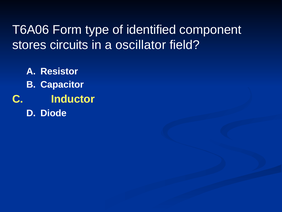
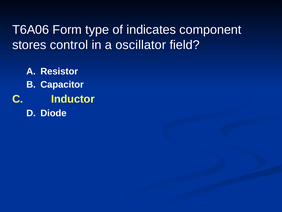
identified: identified -> indicates
circuits: circuits -> control
